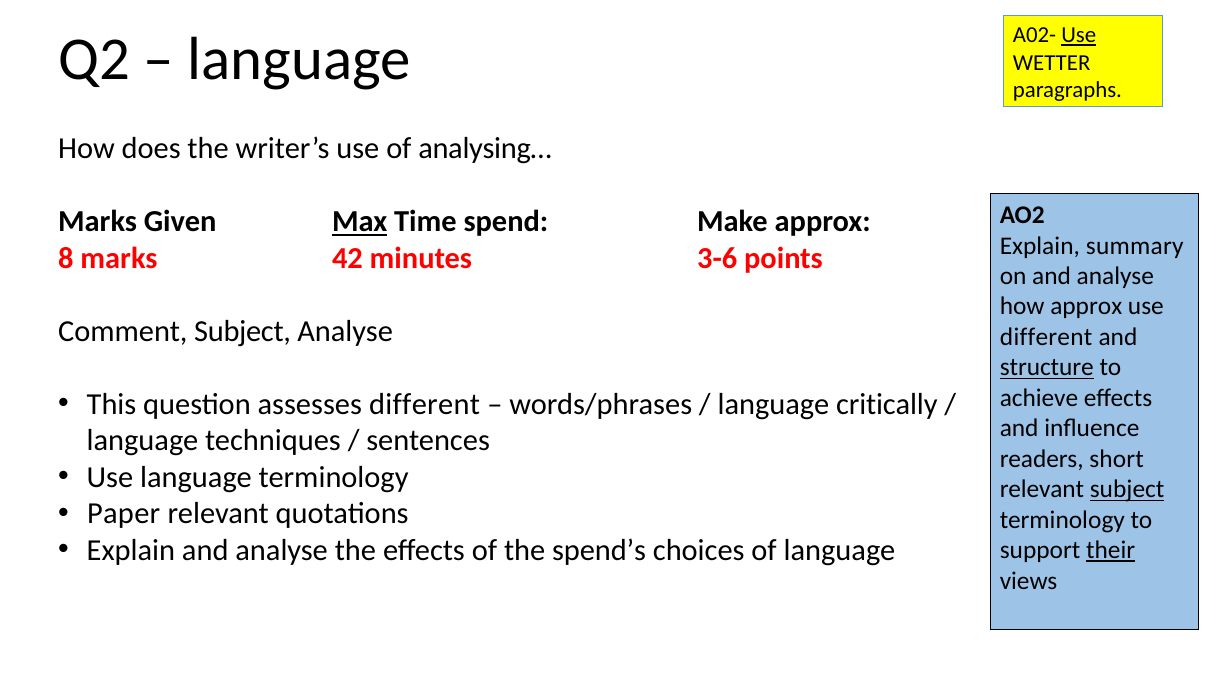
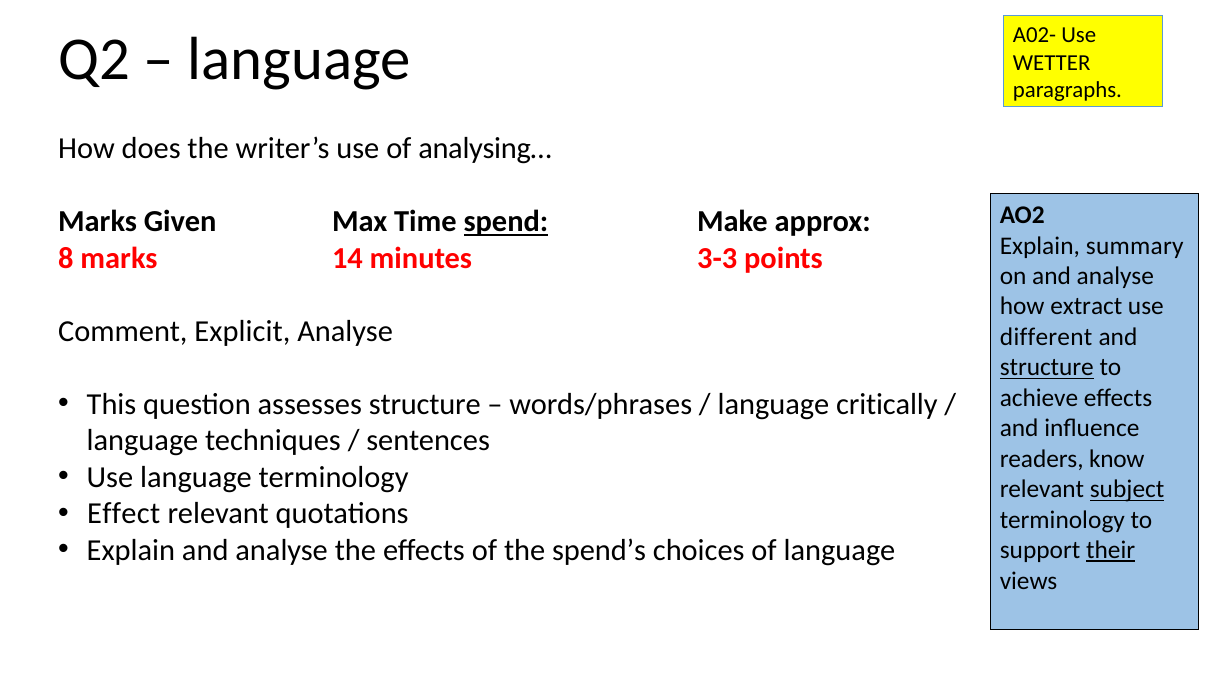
Use at (1079, 35) underline: present -> none
Max underline: present -> none
spend underline: none -> present
42: 42 -> 14
3-6: 3-6 -> 3-3
how approx: approx -> extract
Comment Subject: Subject -> Explicit
assesses different: different -> structure
short: short -> know
Paper: Paper -> Effect
